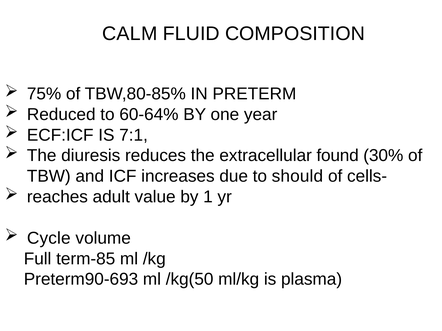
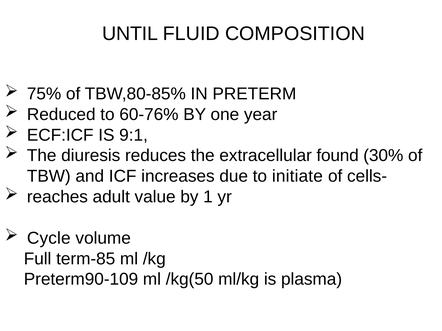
CALM: CALM -> UNTIL
60-64%: 60-64% -> 60-76%
7:1: 7:1 -> 9:1
should: should -> initiate
Preterm90-693: Preterm90-693 -> Preterm90-109
